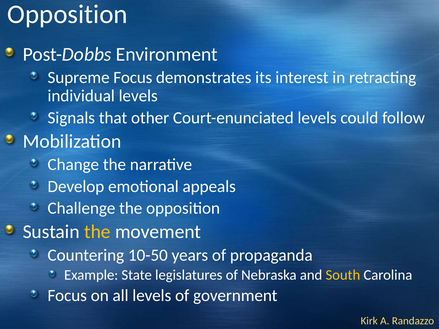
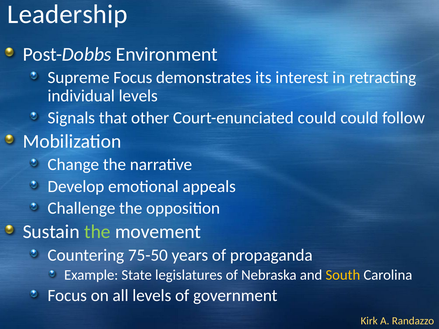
Opposition at (67, 14): Opposition -> Leadership
Court-enunciated levels: levels -> could
the at (97, 232) colour: yellow -> light green
10-50: 10-50 -> 75-50
